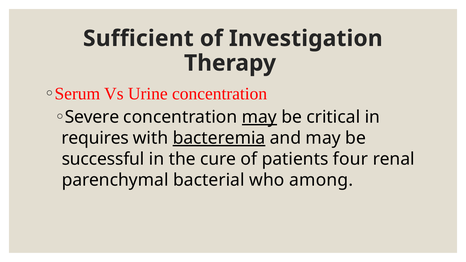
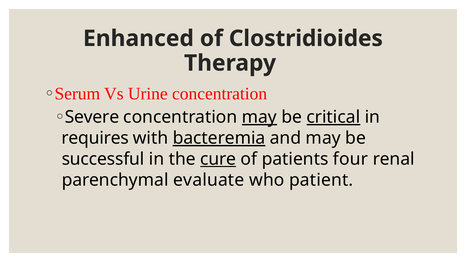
Sufficient: Sufficient -> Enhanced
Investigation: Investigation -> Clostridioides
critical underline: none -> present
cure underline: none -> present
bacterial: bacterial -> evaluate
among: among -> patient
